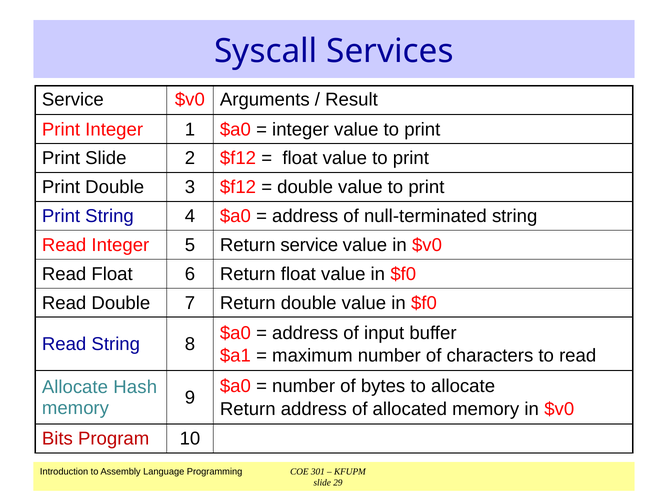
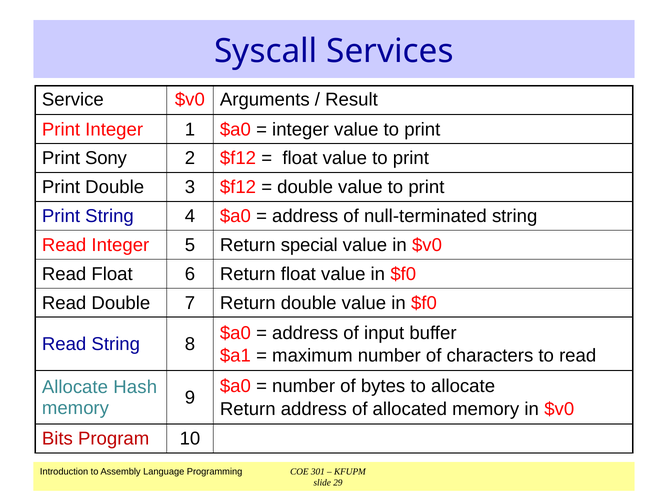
Print Slide: Slide -> Sony
Return service: service -> special
